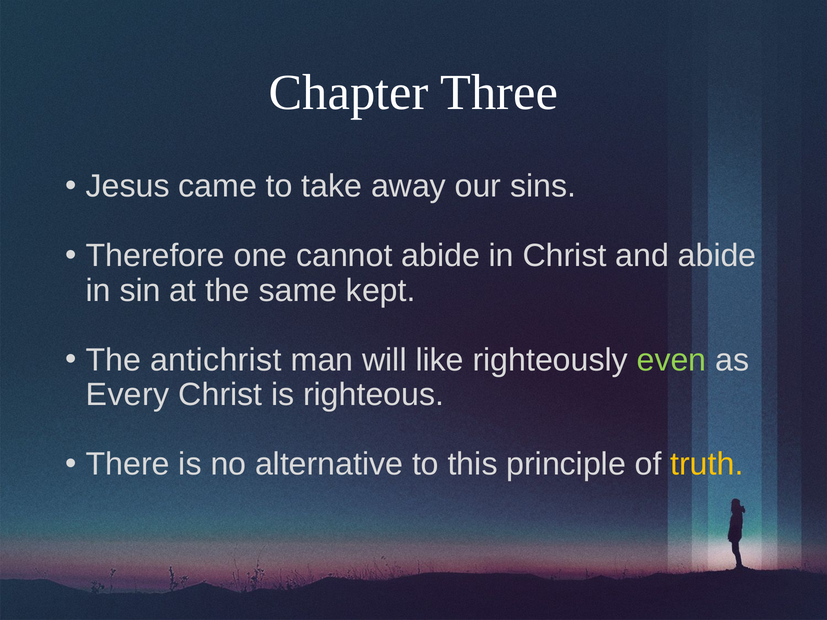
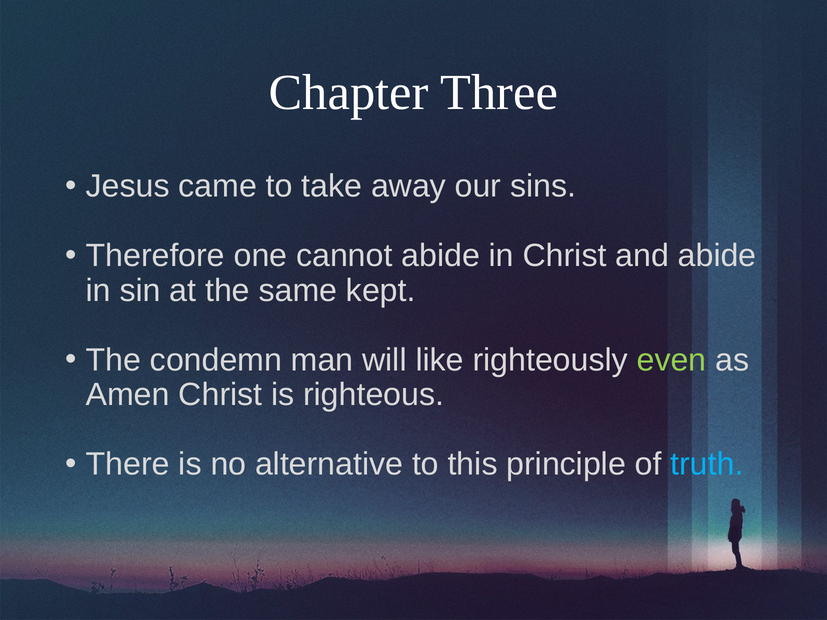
antichrist: antichrist -> condemn
Every: Every -> Amen
truth colour: yellow -> light blue
